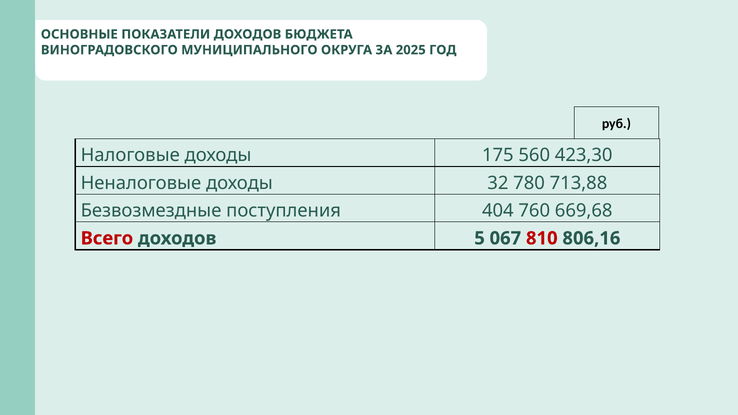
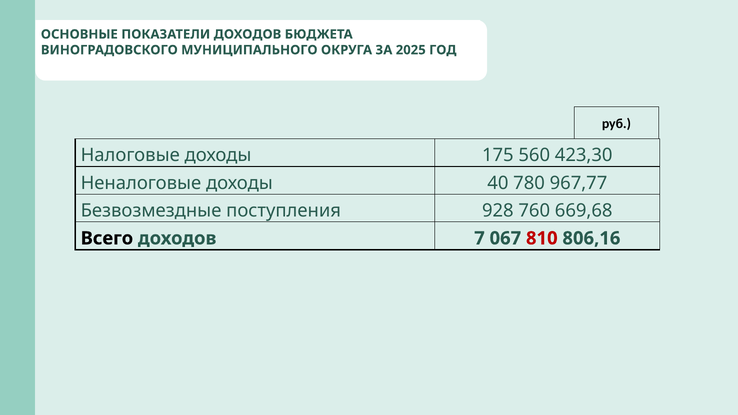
32: 32 -> 40
713,88: 713,88 -> 967,77
404: 404 -> 928
Всего colour: red -> black
5: 5 -> 7
